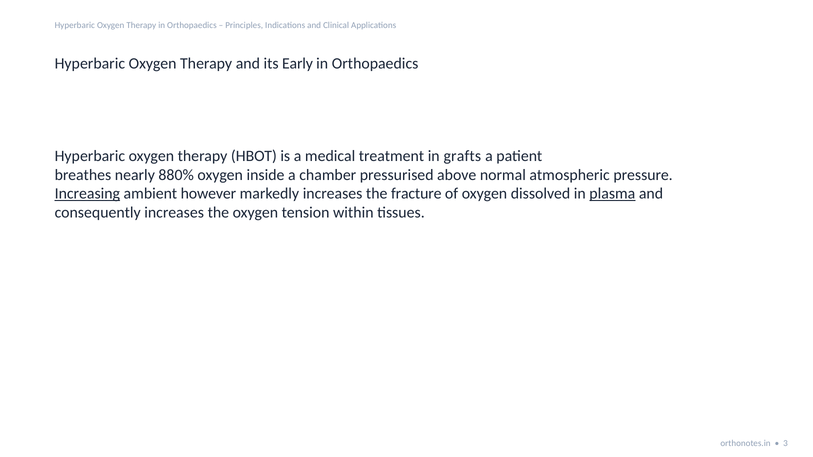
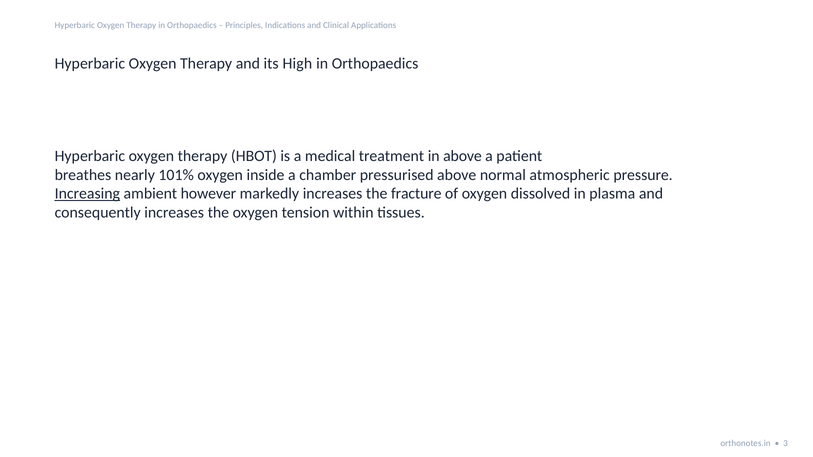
Early: Early -> High
in grafts: grafts -> above
880%: 880% -> 101%
plasma underline: present -> none
